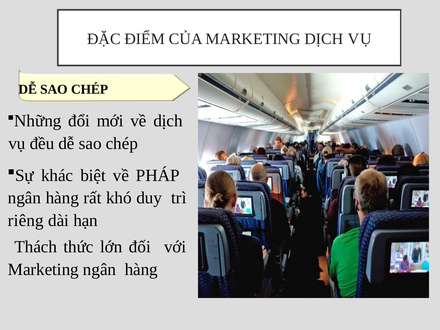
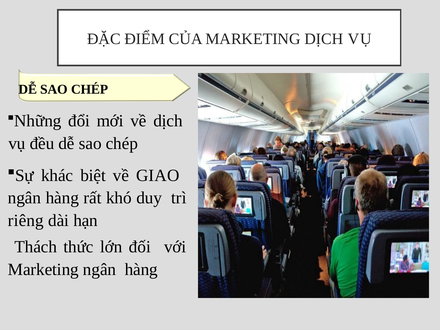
PHÁP: PHÁP -> GIAO
